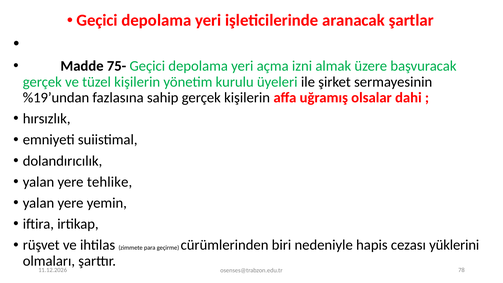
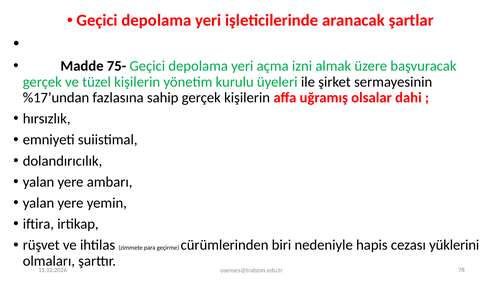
%19’undan: %19’undan -> %17’undan
tehlike: tehlike -> ambarı
